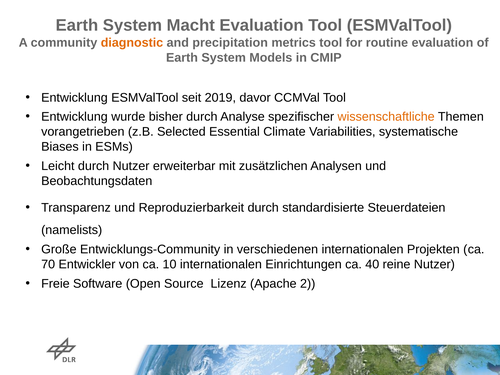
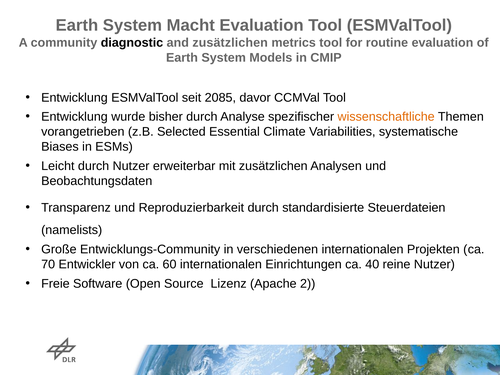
diagnostic colour: orange -> black
and precipitation: precipitation -> zusätzlichen
2019: 2019 -> 2085
10: 10 -> 60
